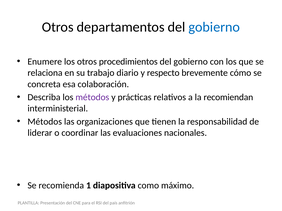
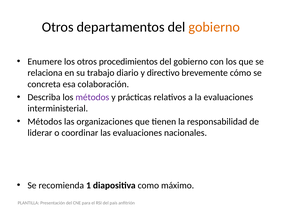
gobierno at (214, 27) colour: blue -> orange
respecto: respecto -> directivo
la recomiendan: recomiendan -> evaluaciones
